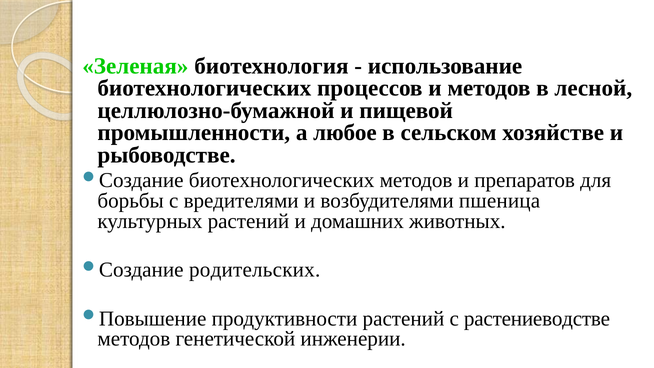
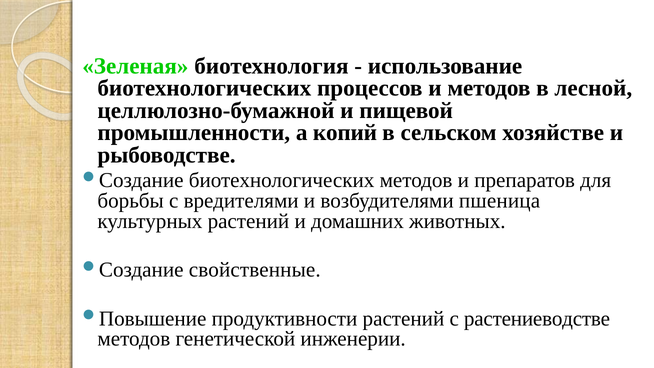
любое: любое -> копий
родительских: родительских -> свойственные
